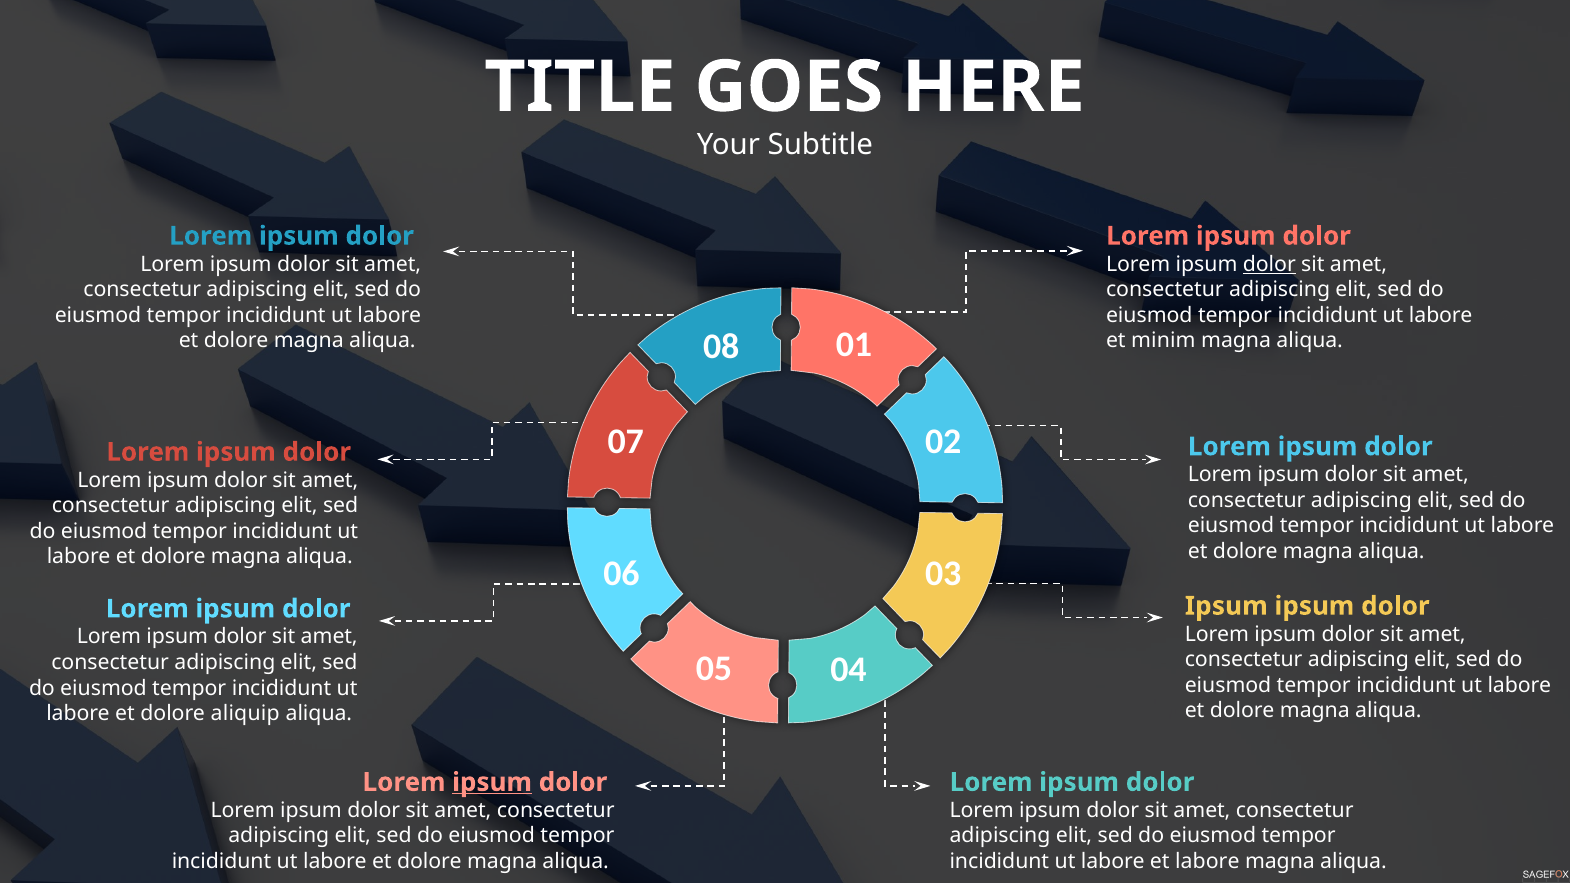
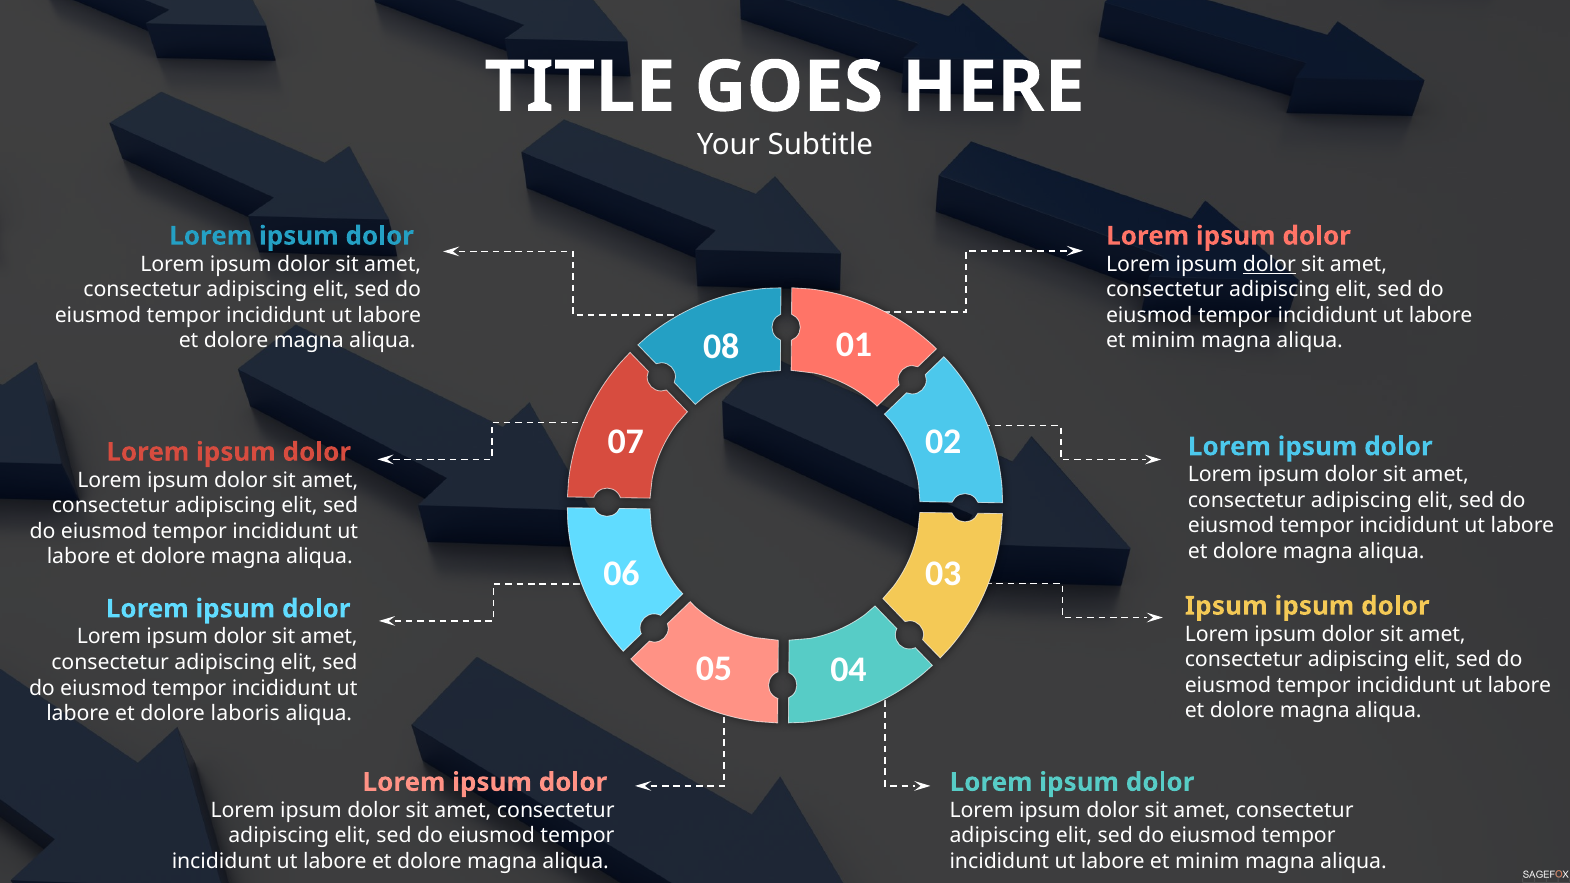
aliquip: aliquip -> laboris
ipsum at (492, 782) underline: present -> none
labore at (1207, 862): labore -> minim
